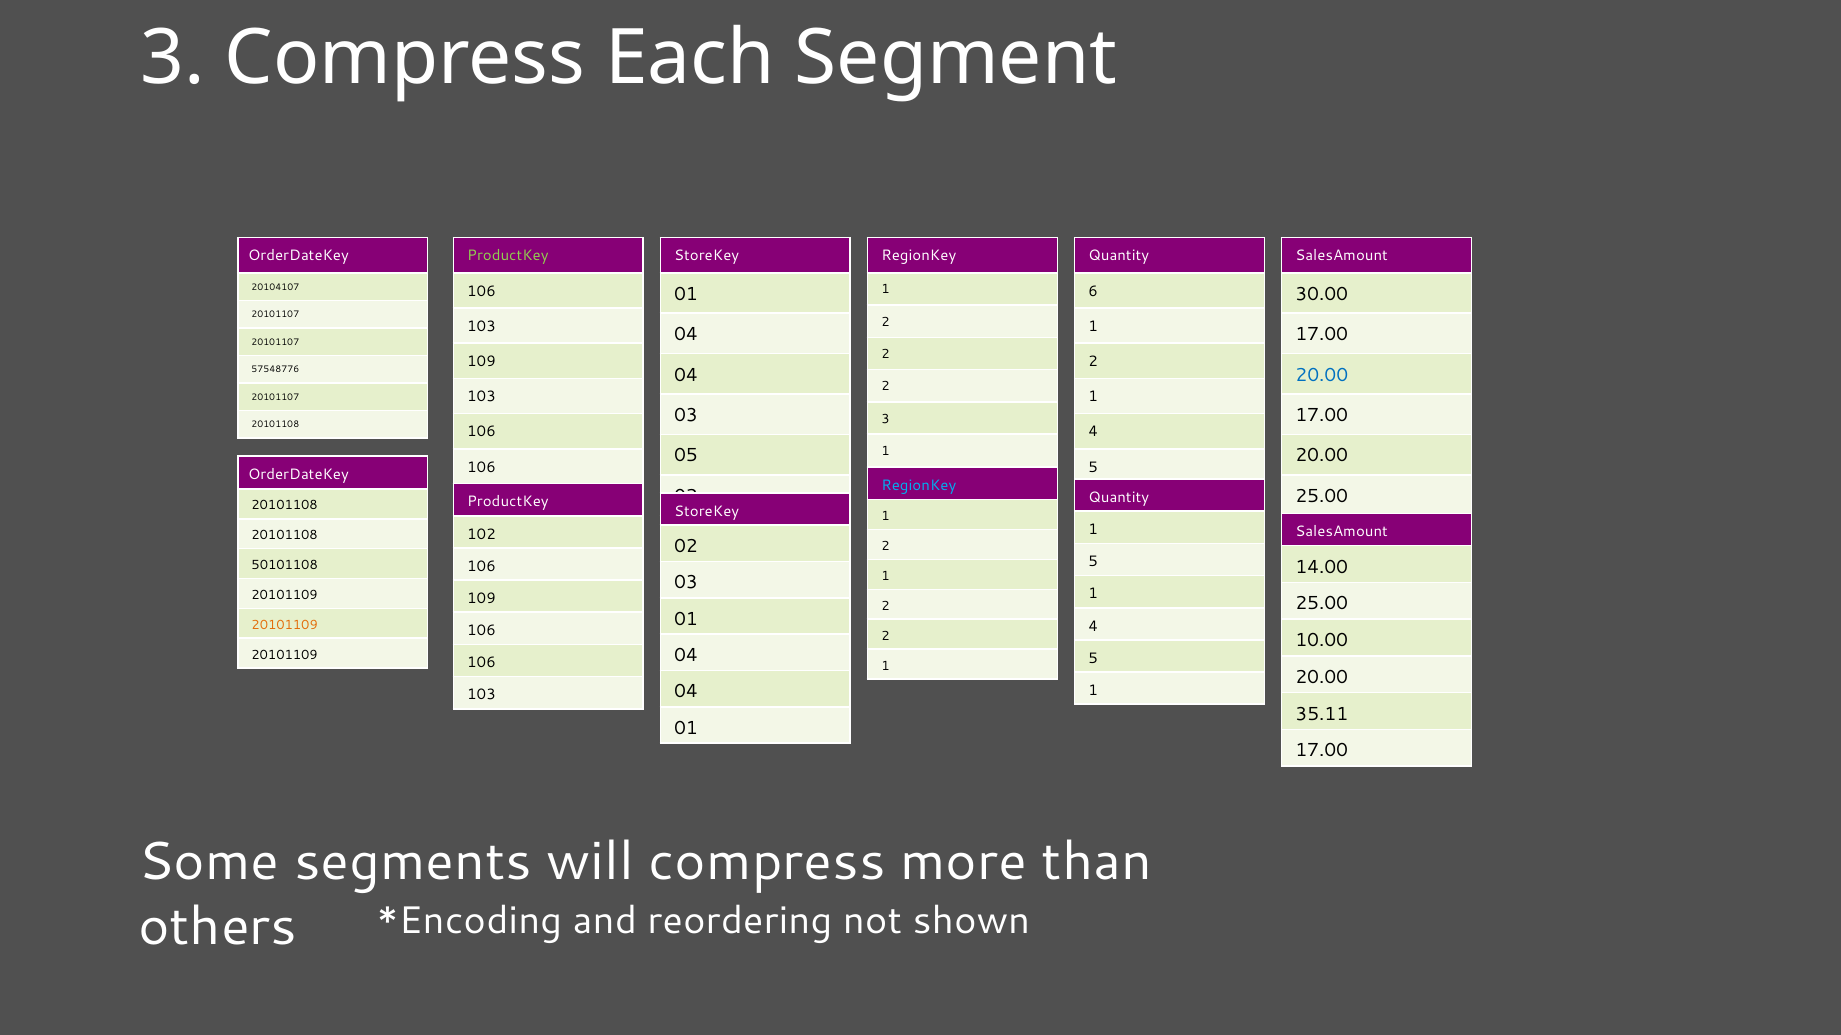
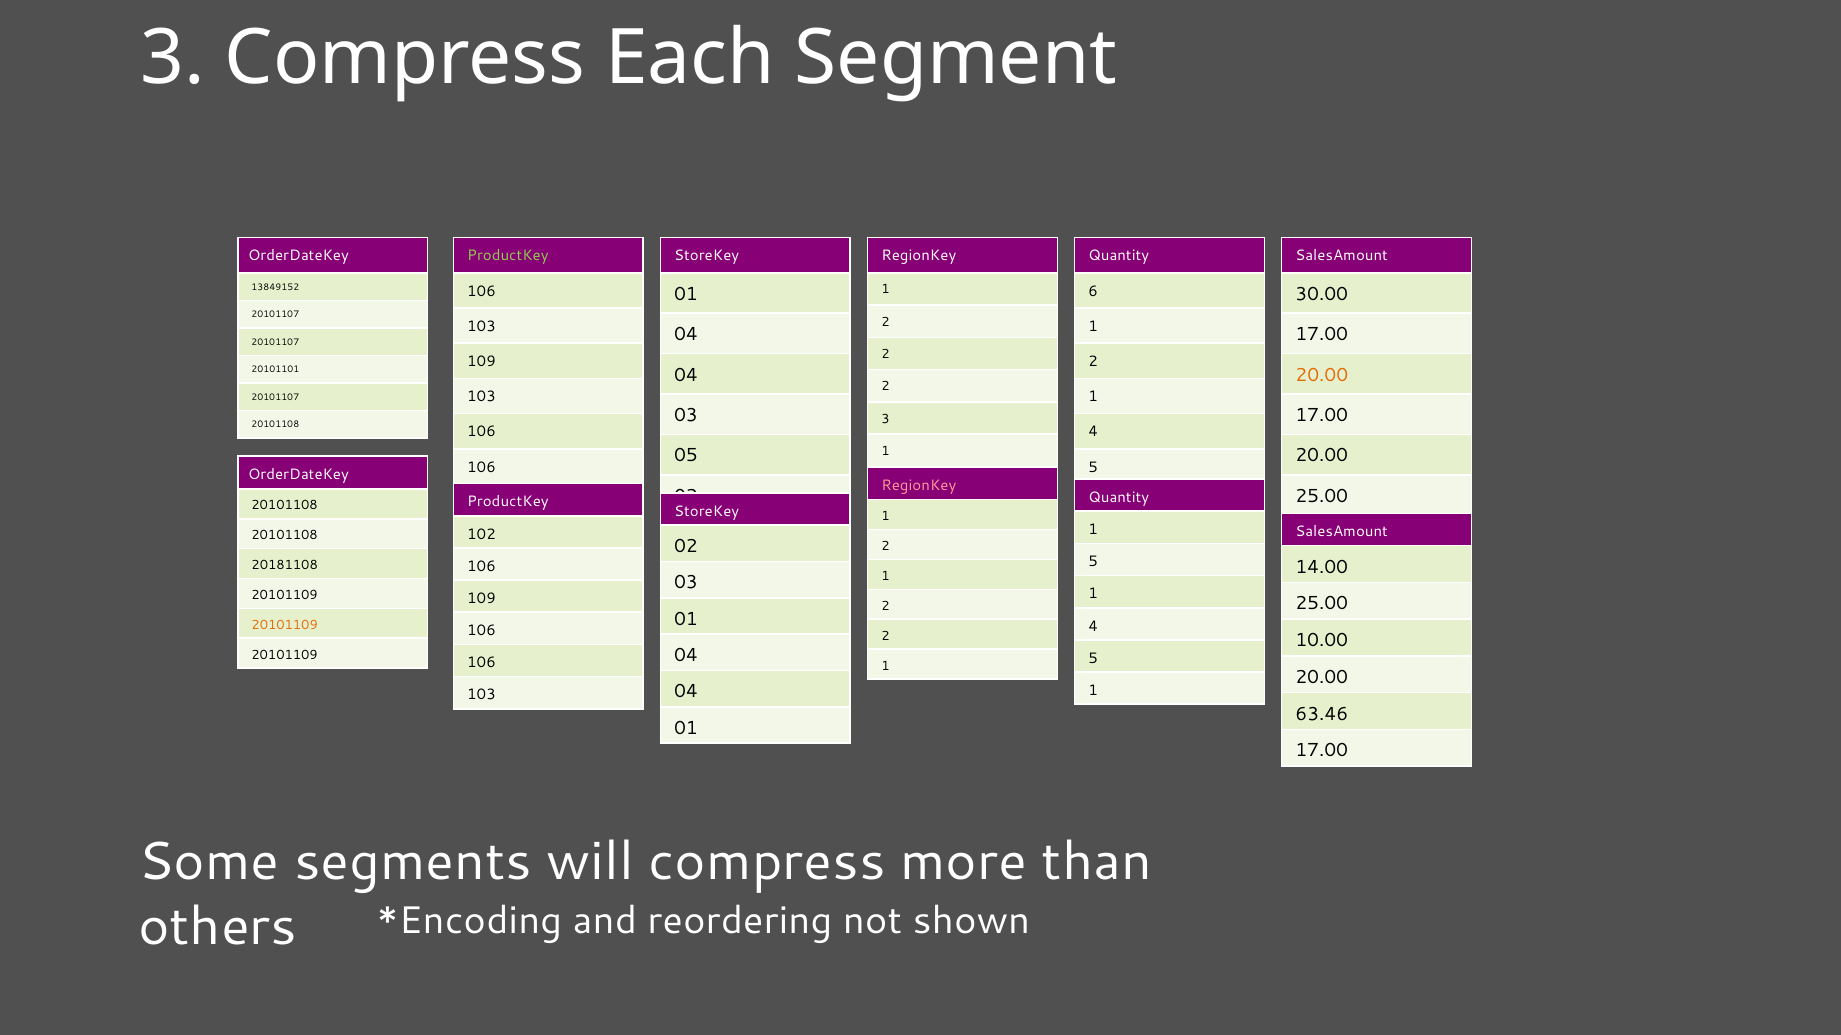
20104107: 20104107 -> 13849152
57548776: 57548776 -> 20101101
20.00 at (1322, 375) colour: blue -> orange
RegionKey at (919, 486) colour: light blue -> pink
50101108: 50101108 -> 20181108
35.11: 35.11 -> 63.46
